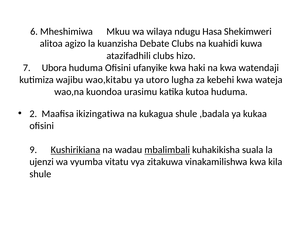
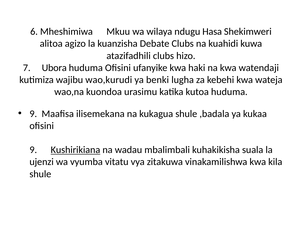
wao,kitabu: wao,kitabu -> wao,kurudi
utoro: utoro -> benki
2 at (33, 114): 2 -> 9
ikizingatiwa: ikizingatiwa -> ilisemekana
mbalimbali underline: present -> none
